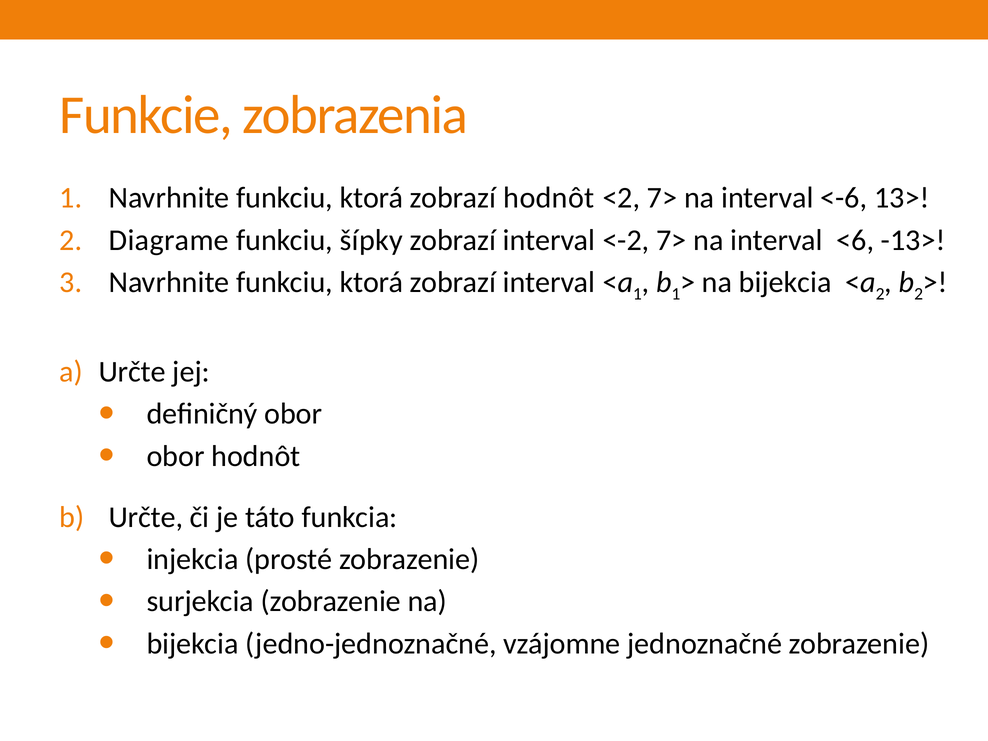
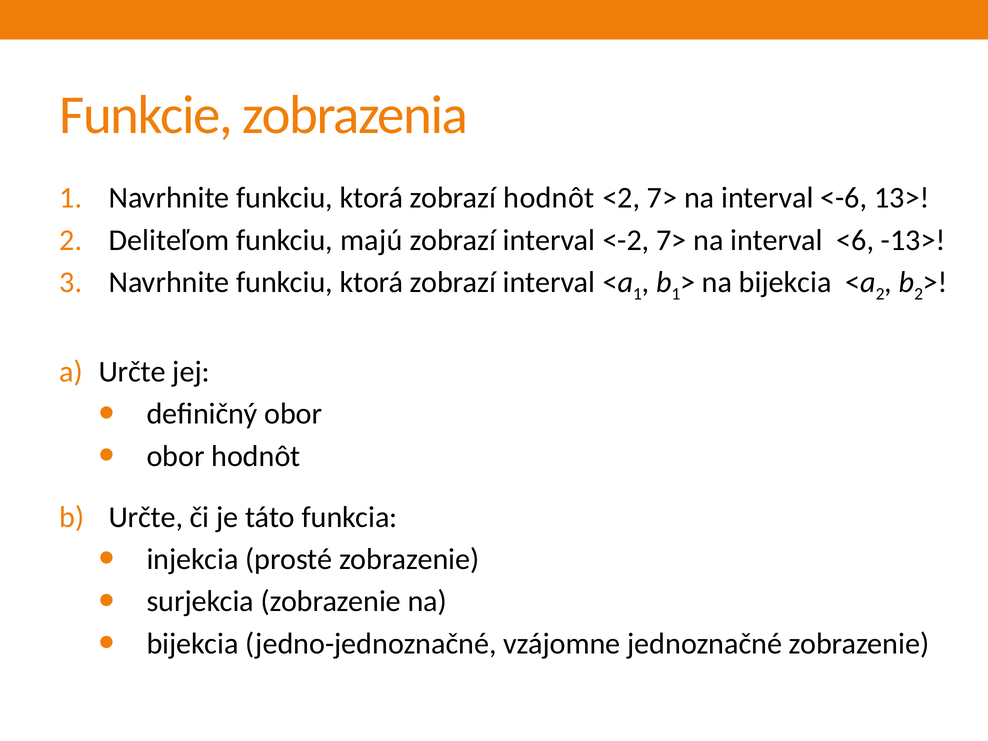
Diagrame: Diagrame -> Deliteľom
šípky: šípky -> majú
